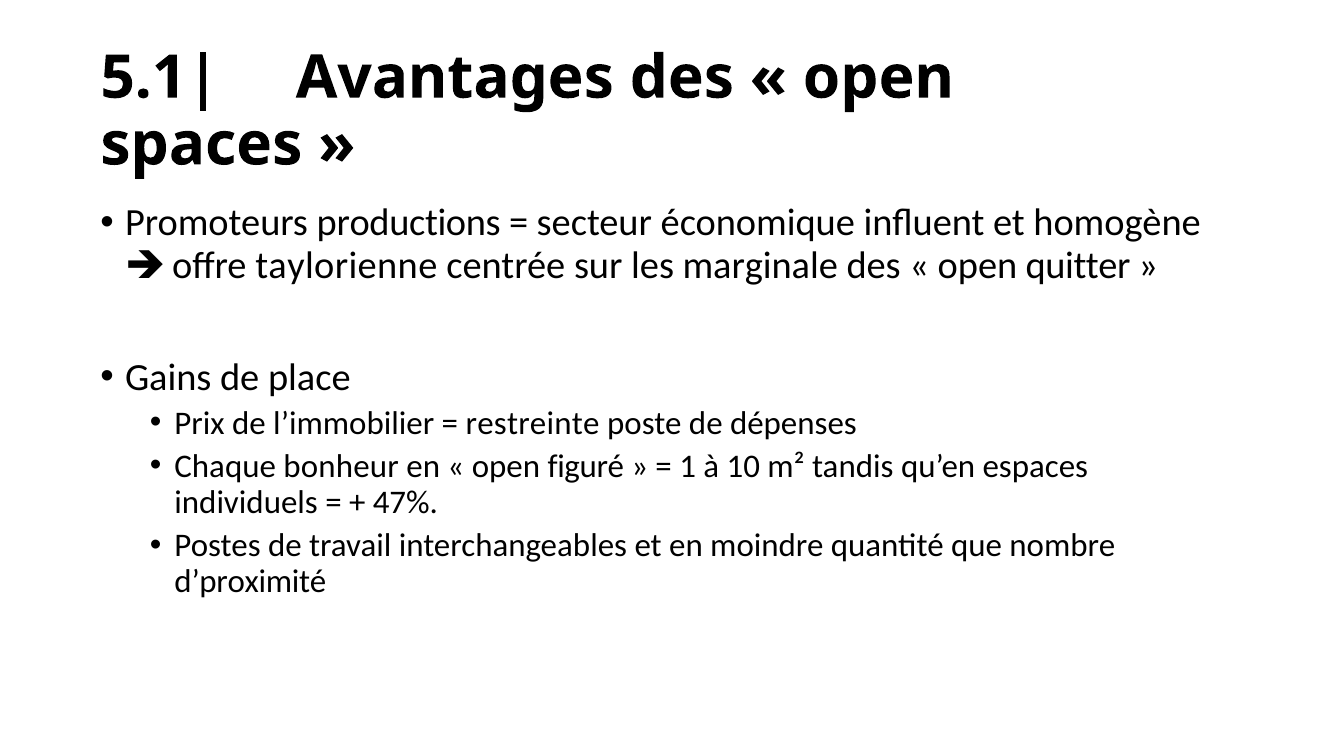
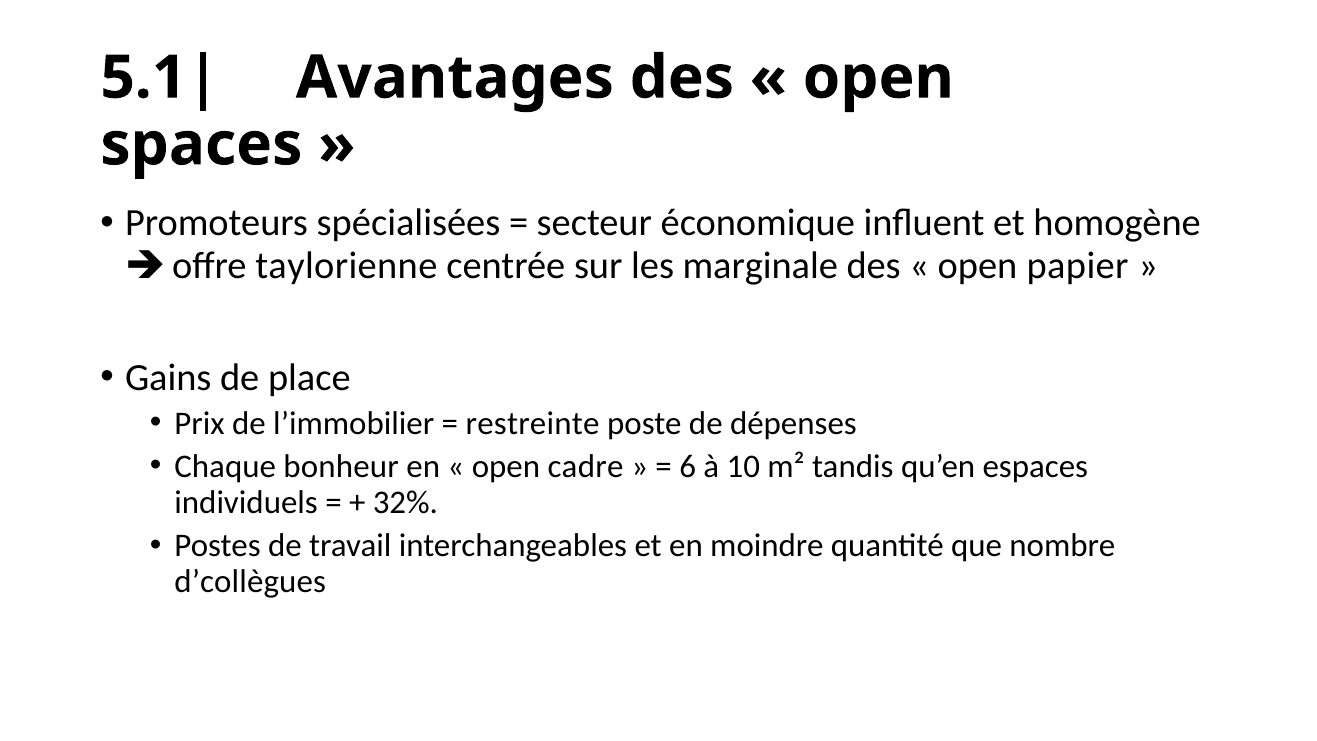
productions: productions -> spécialisées
quitter: quitter -> papier
figuré: figuré -> cadre
1: 1 -> 6
47%: 47% -> 32%
d’proximité: d’proximité -> d’collègues
